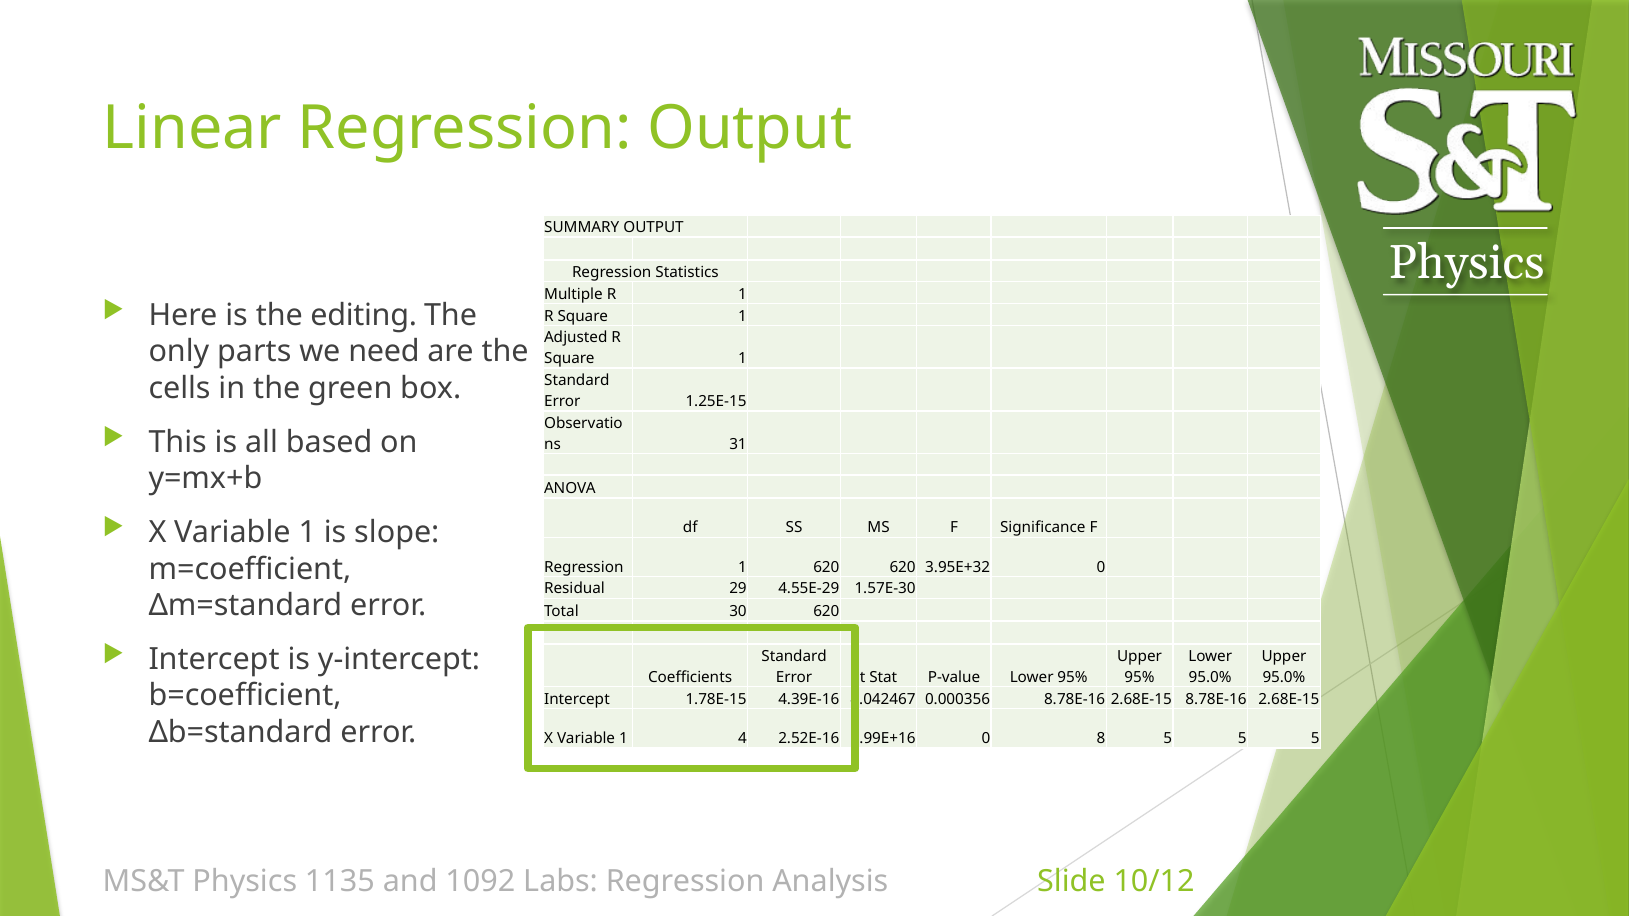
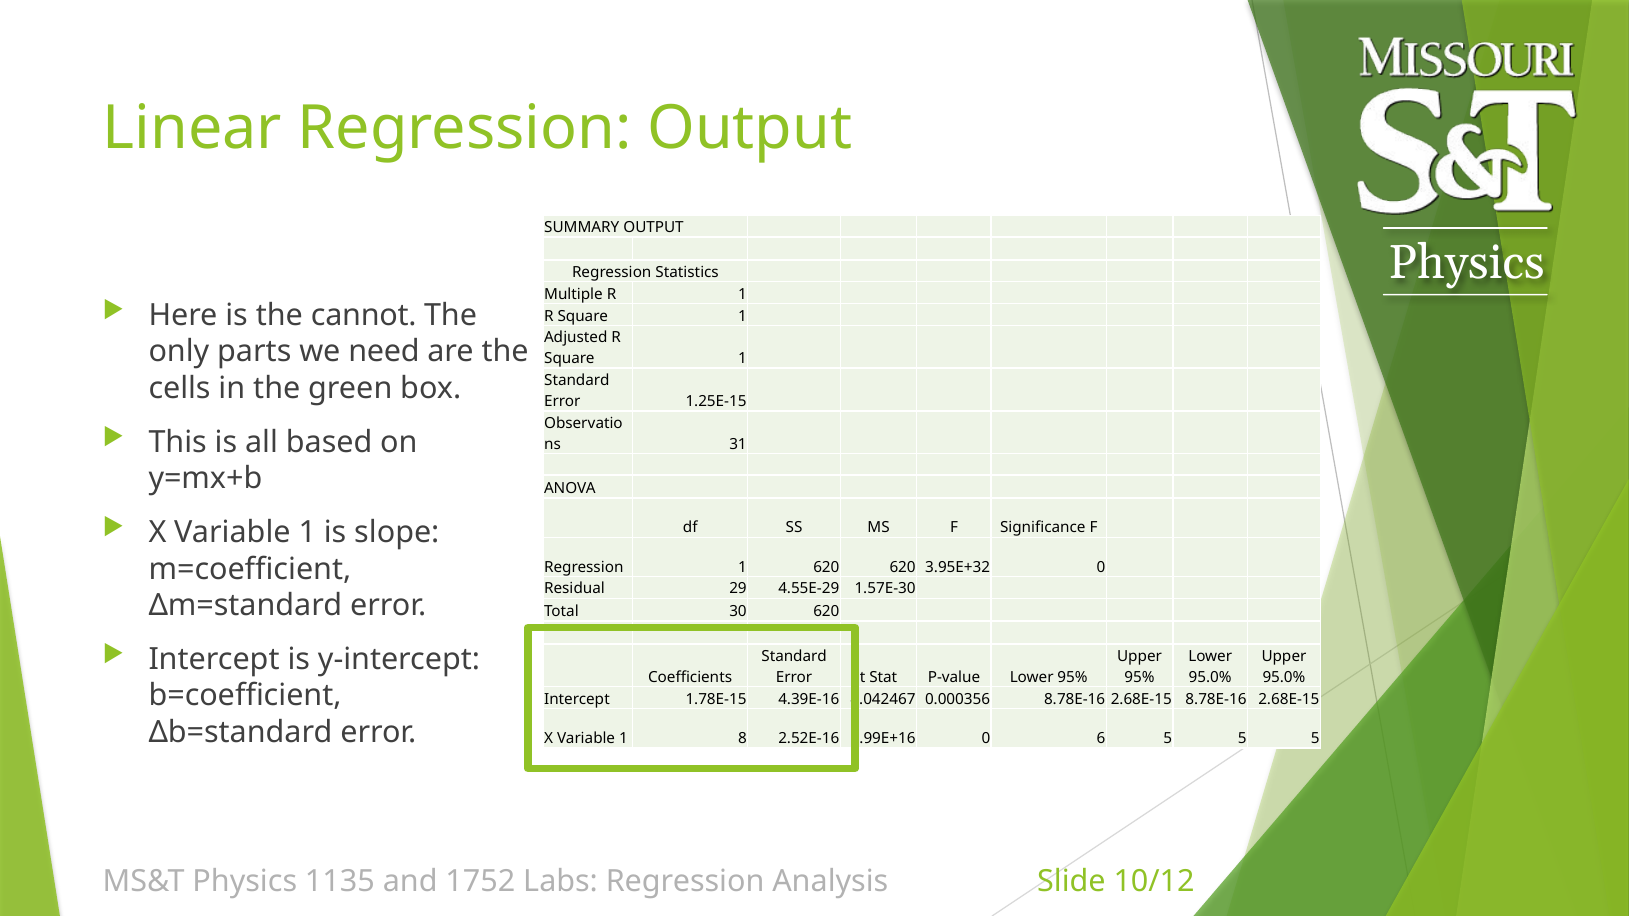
editing: editing -> cannot
4: 4 -> 8
8: 8 -> 6
1092: 1092 -> 1752
